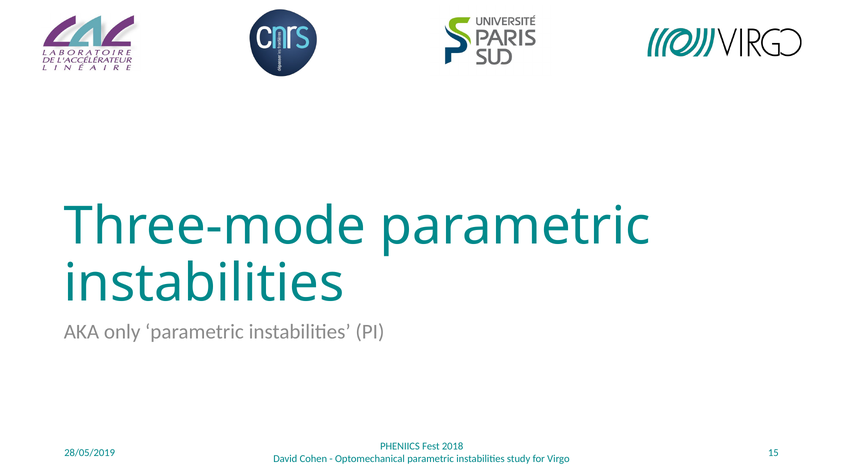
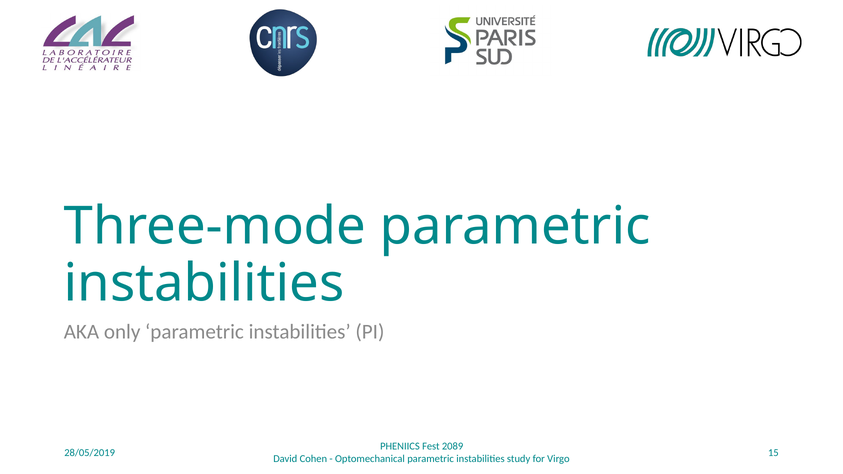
2018: 2018 -> 2089
